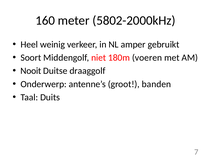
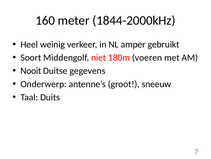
5802-2000kHz: 5802-2000kHz -> 1844-2000kHz
draaggolf: draaggolf -> gegevens
banden: banden -> sneeuw
